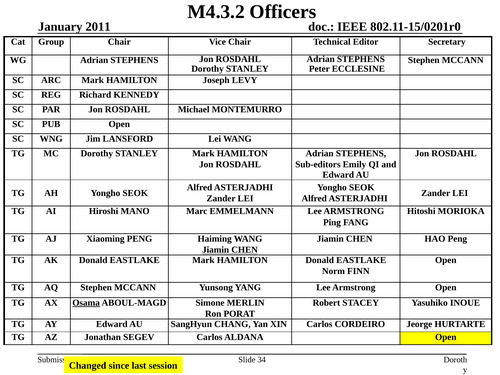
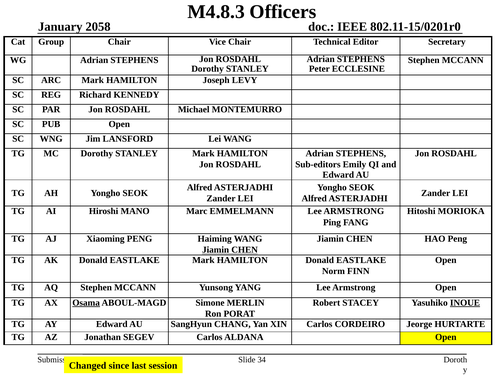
M4.3.2: M4.3.2 -> M4.8.3
2011: 2011 -> 2058
INOUE underline: none -> present
